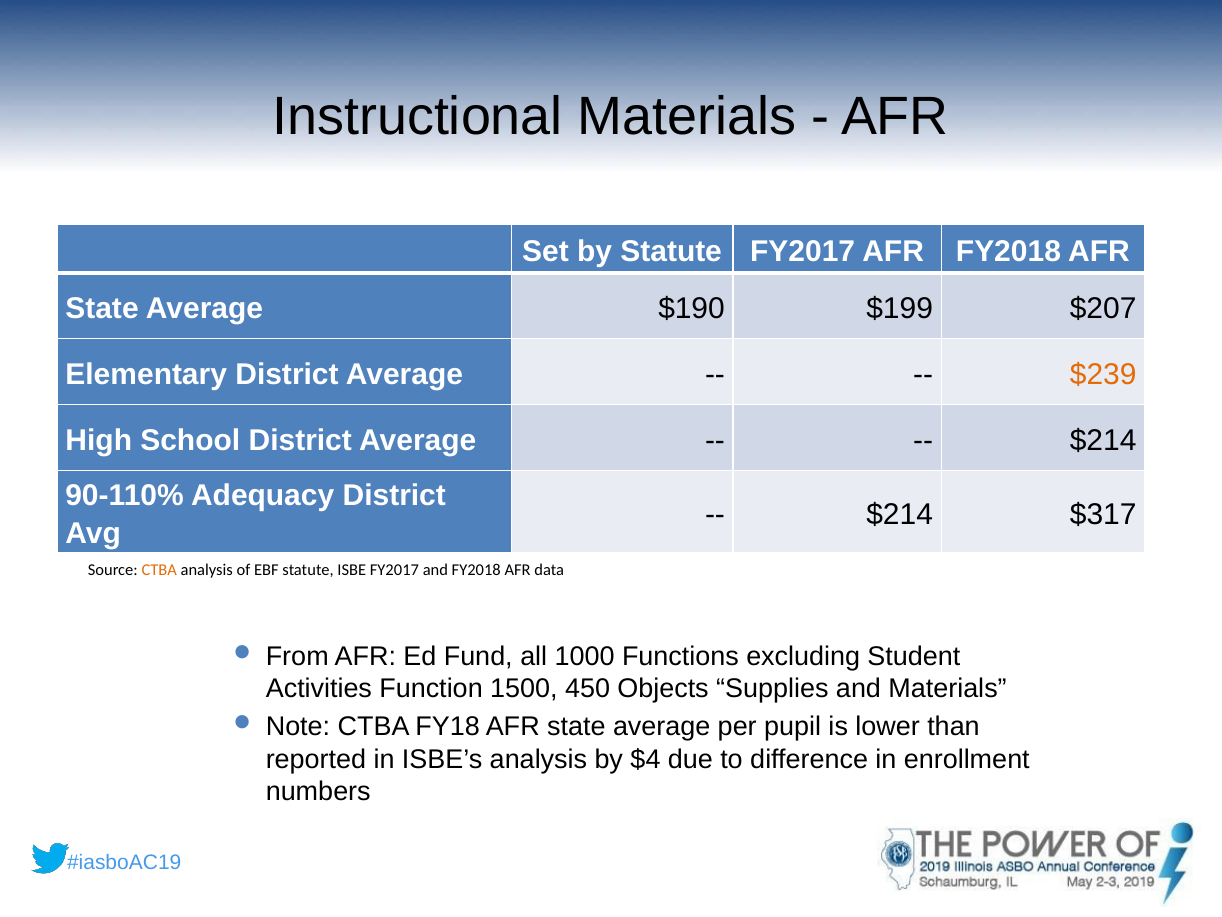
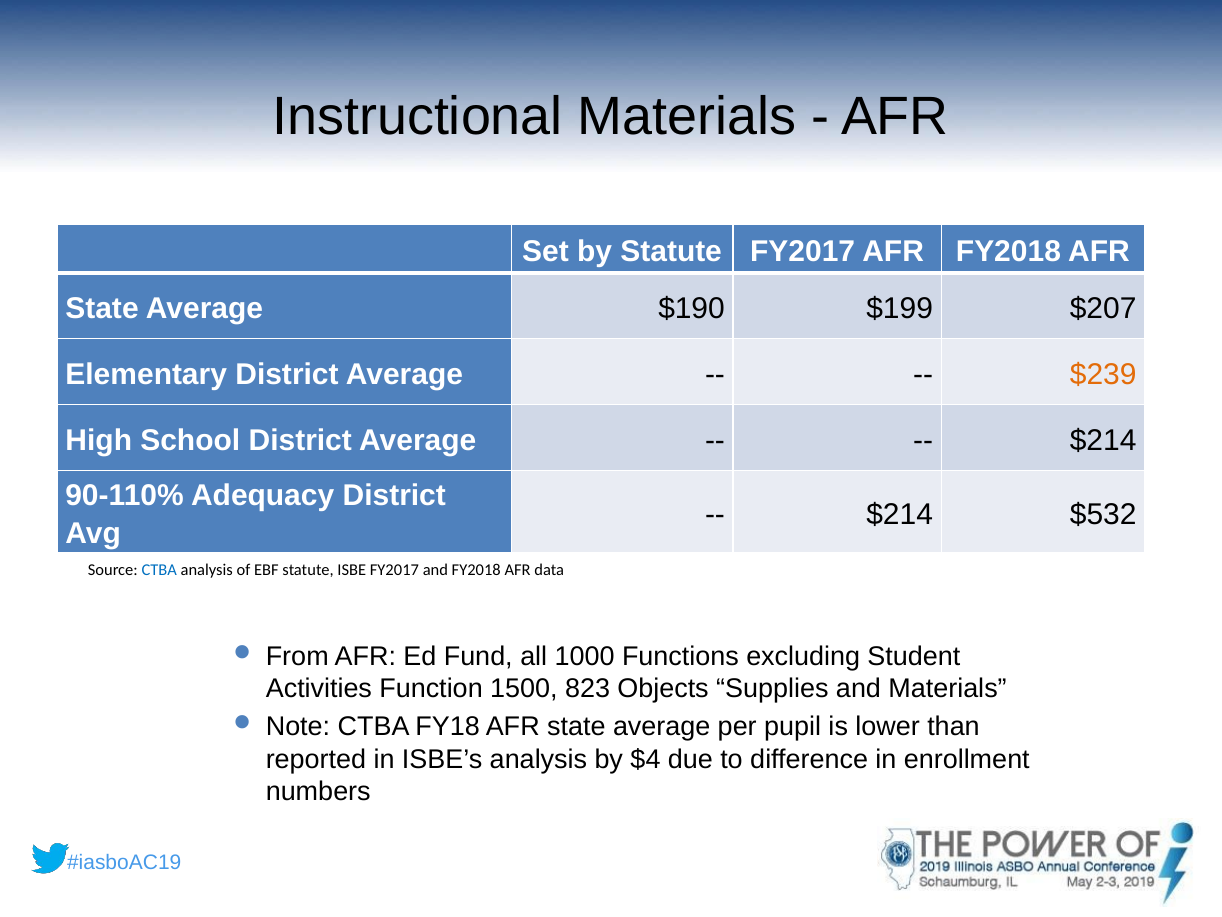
$317: $317 -> $532
CTBA at (159, 570) colour: orange -> blue
450: 450 -> 823
